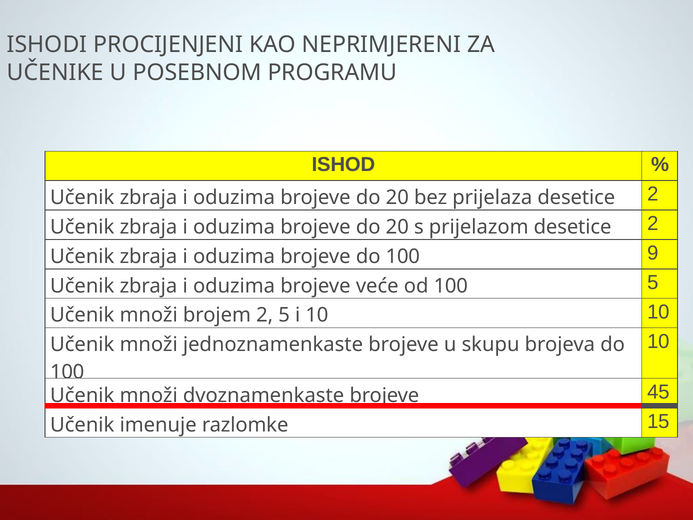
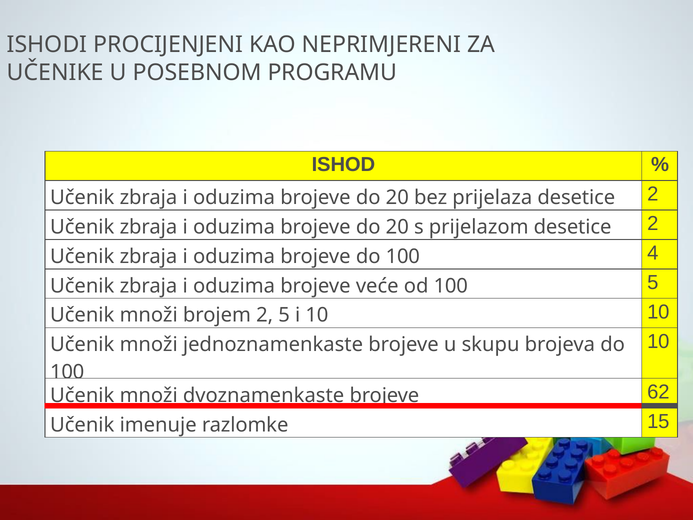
9: 9 -> 4
45: 45 -> 62
